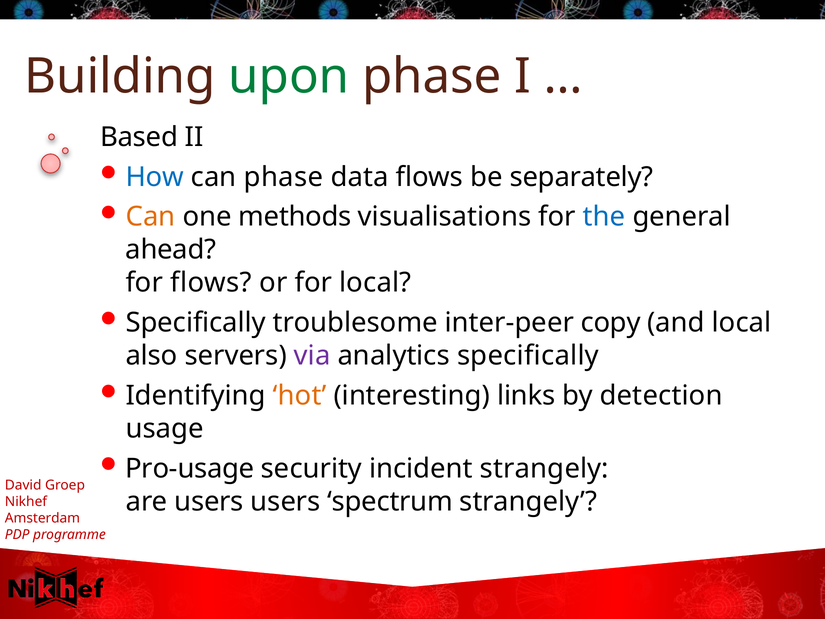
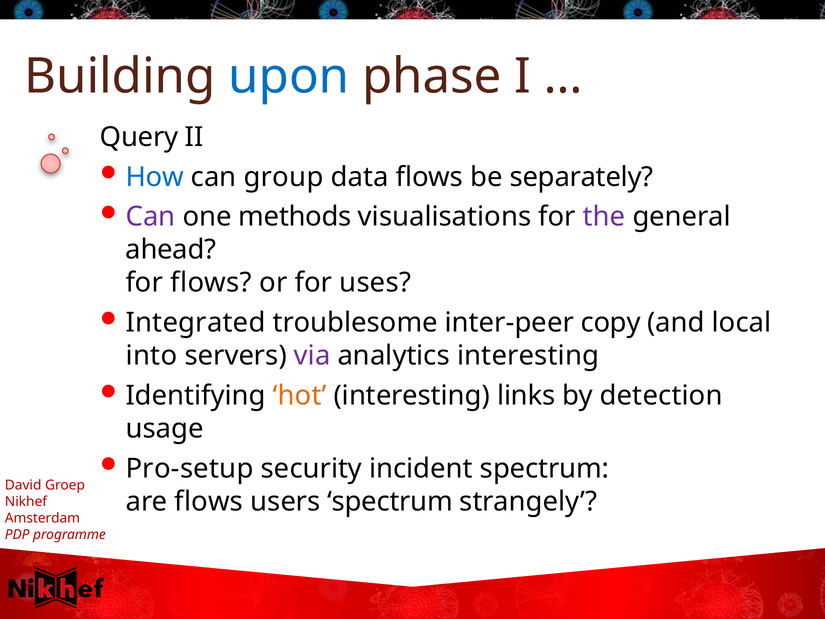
upon colour: green -> blue
Based: Based -> Query
can phase: phase -> group
Can at (151, 217) colour: orange -> purple
the colour: blue -> purple
for local: local -> uses
Specifically at (196, 323): Specifically -> Integrated
also: also -> into
analytics specifically: specifically -> interesting
Pro-usage: Pro-usage -> Pro-setup
incident strangely: strangely -> spectrum
are users: users -> flows
